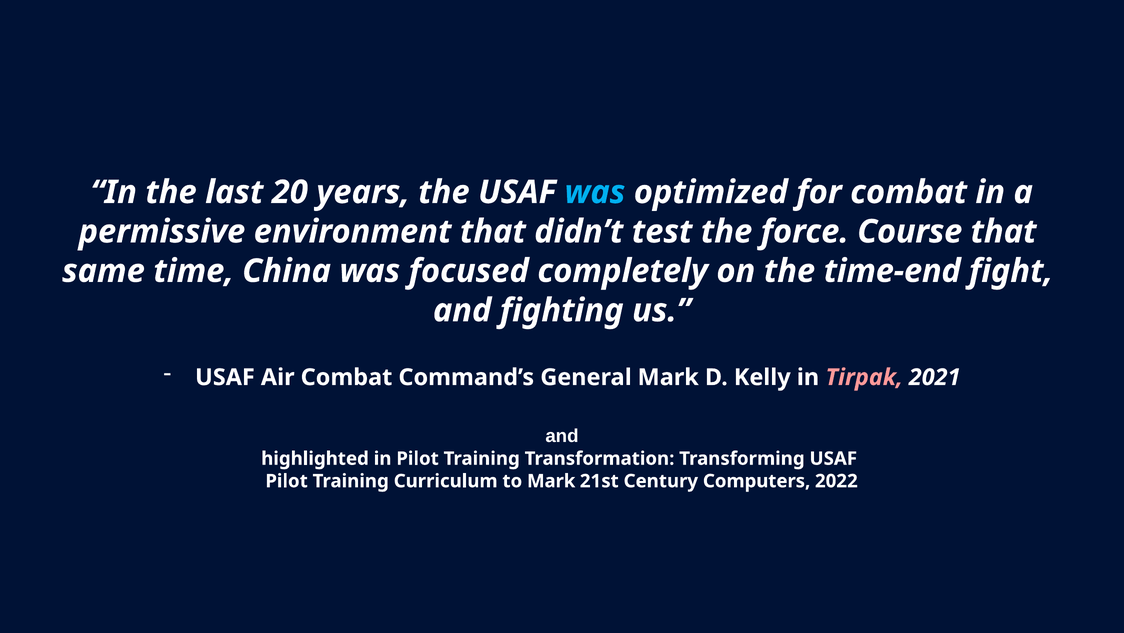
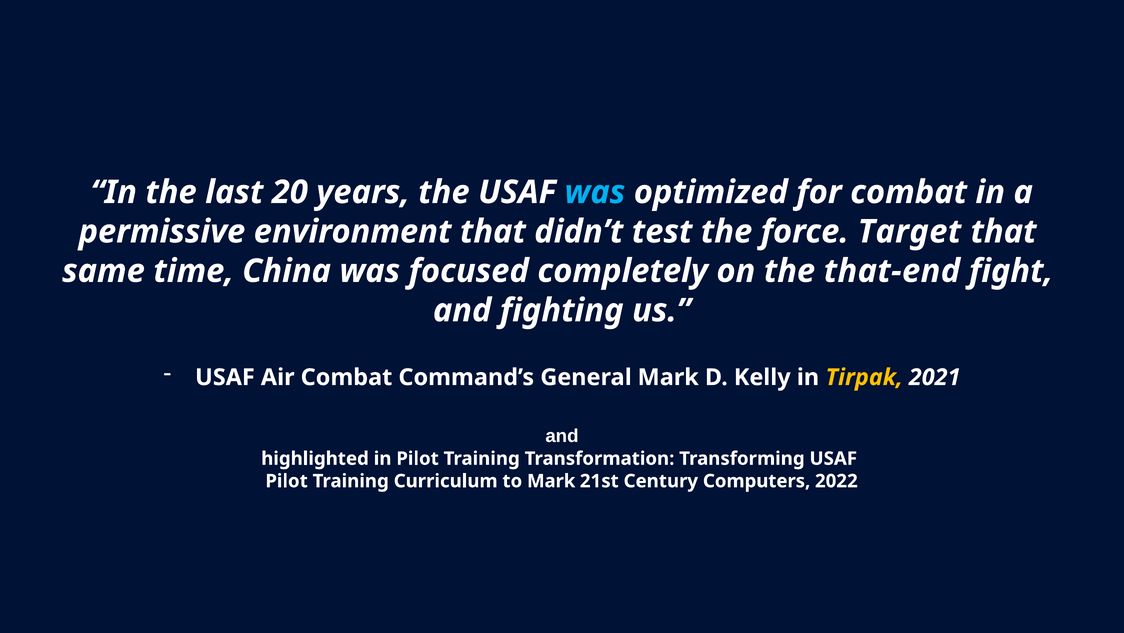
Course: Course -> Target
time-end: time-end -> that-end
Tirpak colour: pink -> yellow
